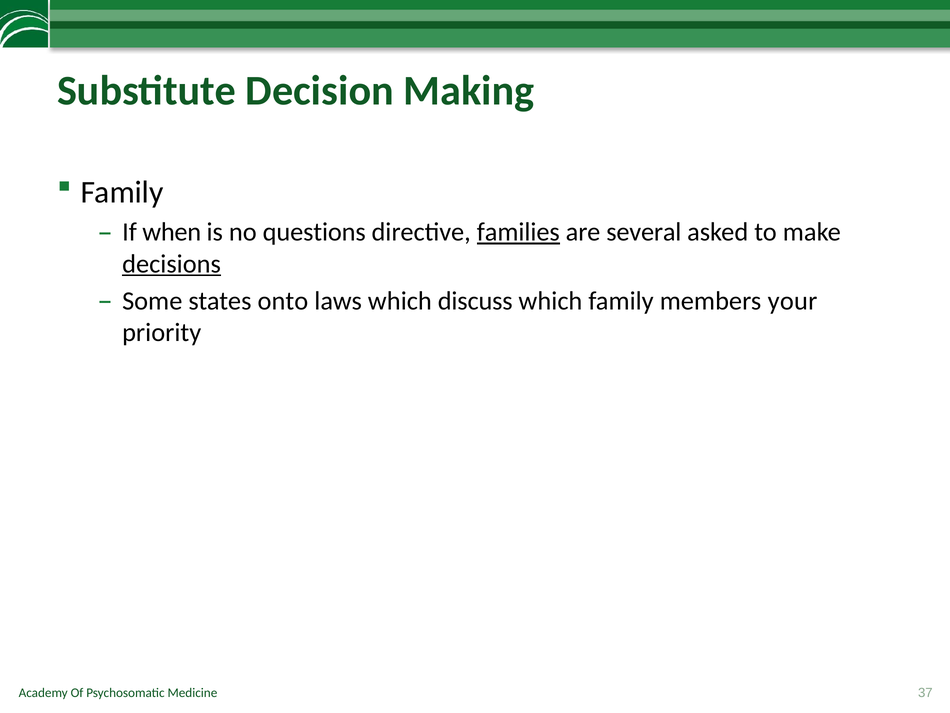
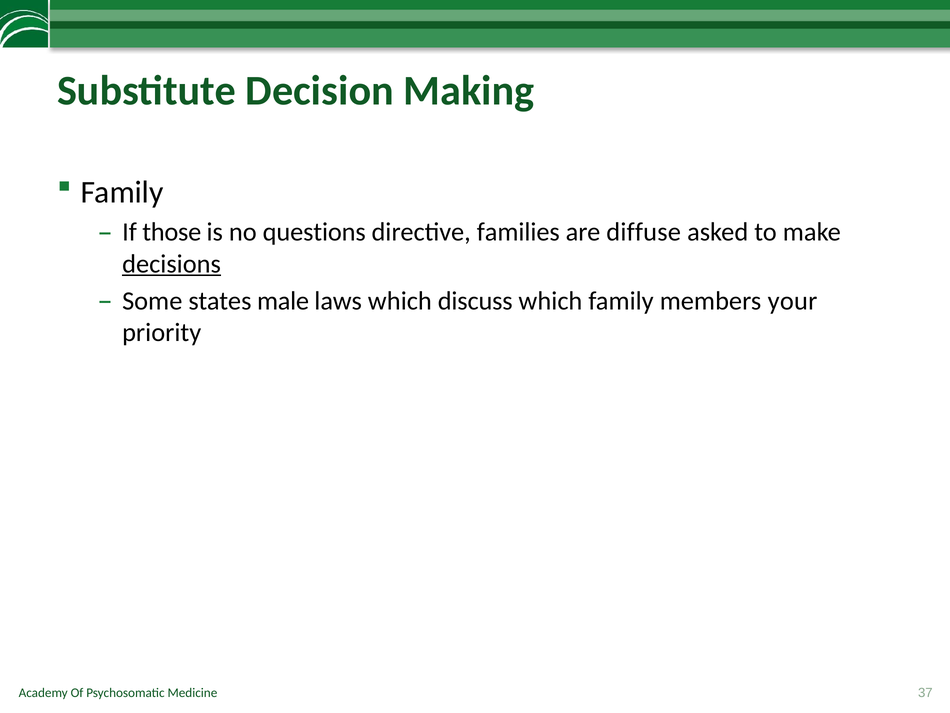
when: when -> those
families underline: present -> none
several: several -> diffuse
onto: onto -> male
